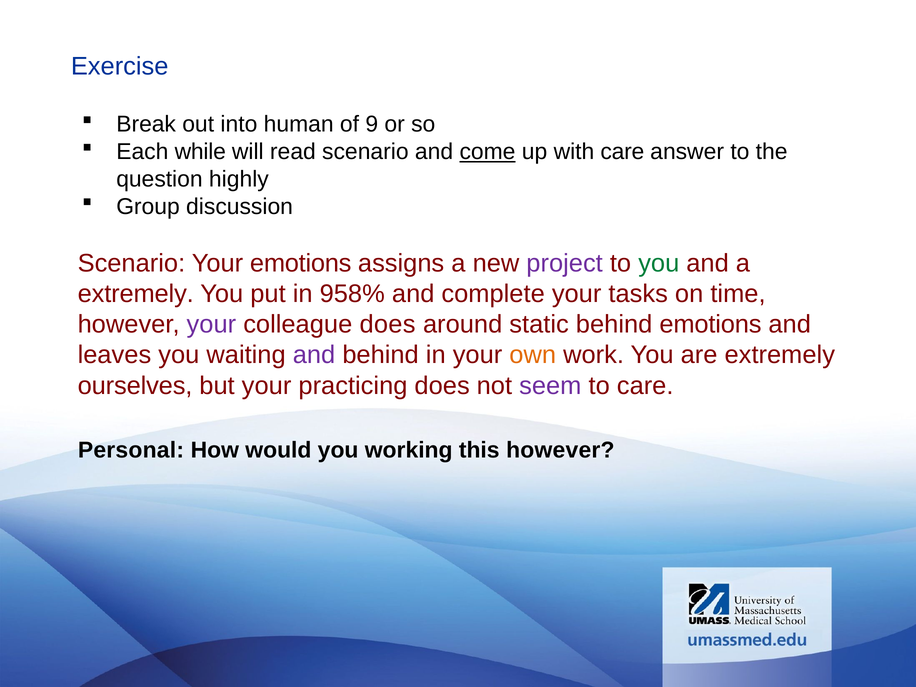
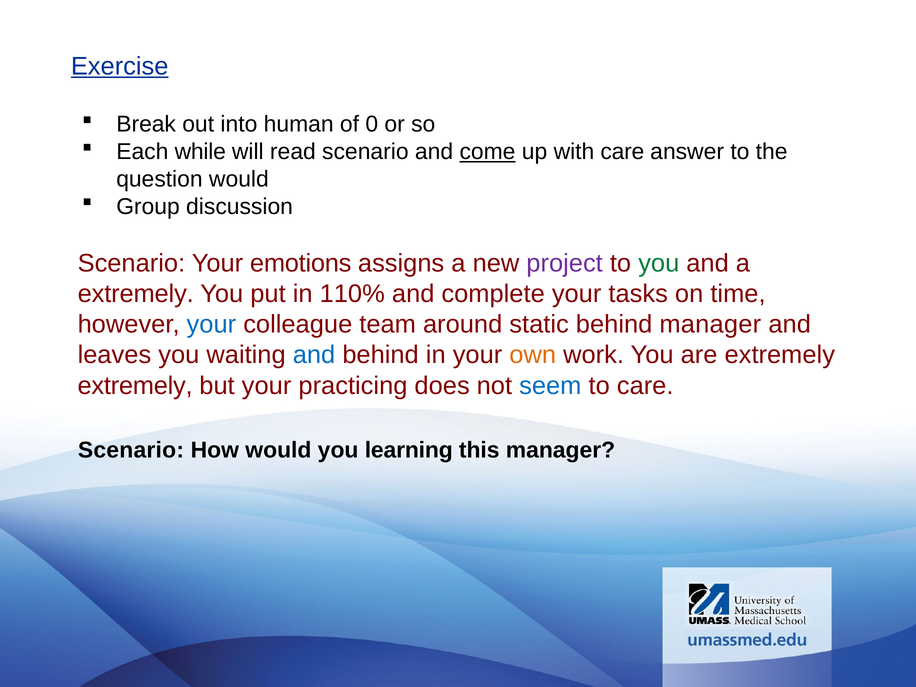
Exercise underline: none -> present
9: 9 -> 0
question highly: highly -> would
958%: 958% -> 110%
your at (211, 325) colour: purple -> blue
colleague does: does -> team
behind emotions: emotions -> manager
and at (314, 355) colour: purple -> blue
ourselves at (135, 386): ourselves -> extremely
seem colour: purple -> blue
Personal at (131, 450): Personal -> Scenario
working: working -> learning
this however: however -> manager
